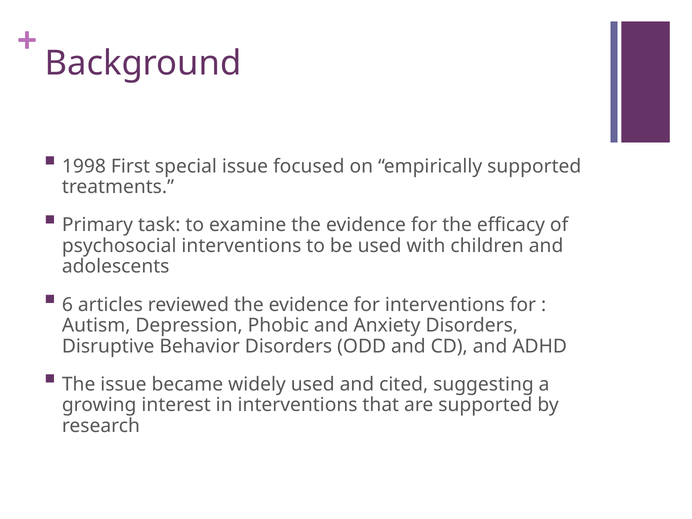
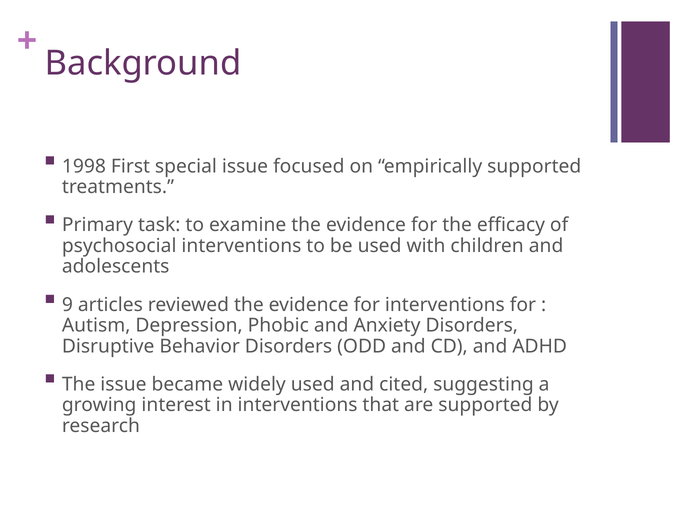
6: 6 -> 9
